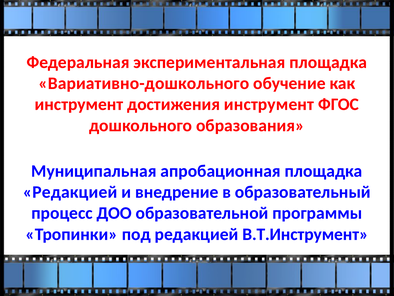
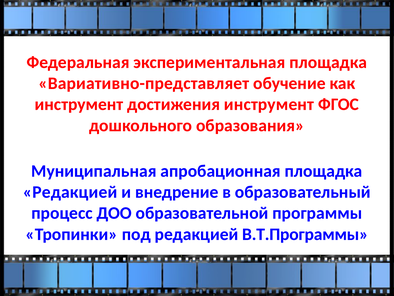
Вариативно-дошкольного: Вариативно-дошкольного -> Вариативно-представляет
В.Т.Инструмент: В.Т.Инструмент -> В.Т.Программы
